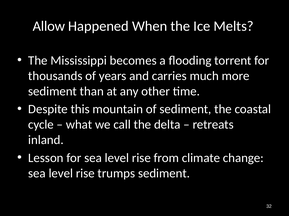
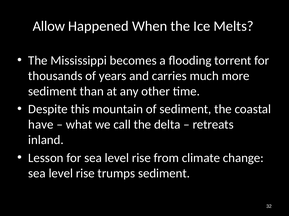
cycle: cycle -> have
